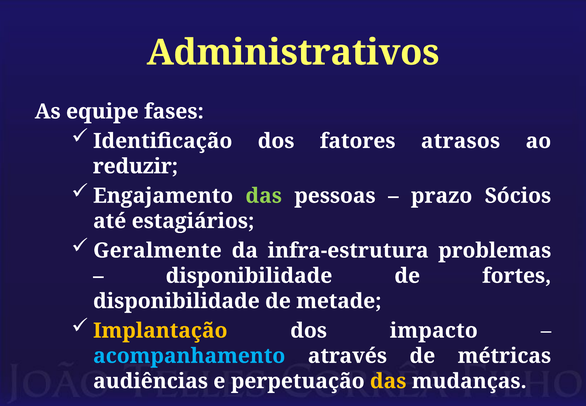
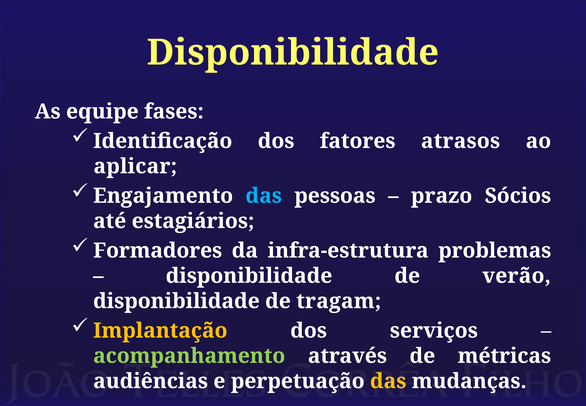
Administrativos at (293, 53): Administrativos -> Disponibilidade
reduzir: reduzir -> aplicar
das at (264, 196) colour: light green -> light blue
Geralmente: Geralmente -> Formadores
fortes: fortes -> verão
metade: metade -> tragam
impacto: impacto -> serviços
acompanhamento colour: light blue -> light green
